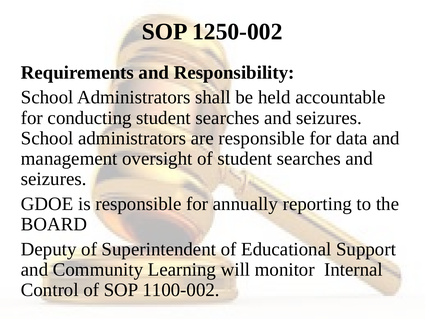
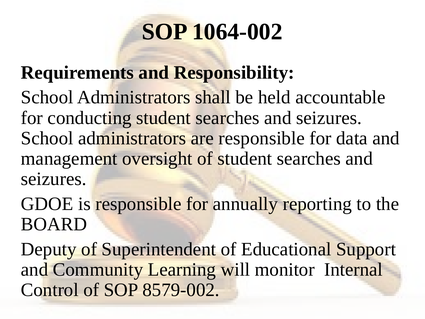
1250-002: 1250-002 -> 1064-002
1100-002: 1100-002 -> 8579-002
